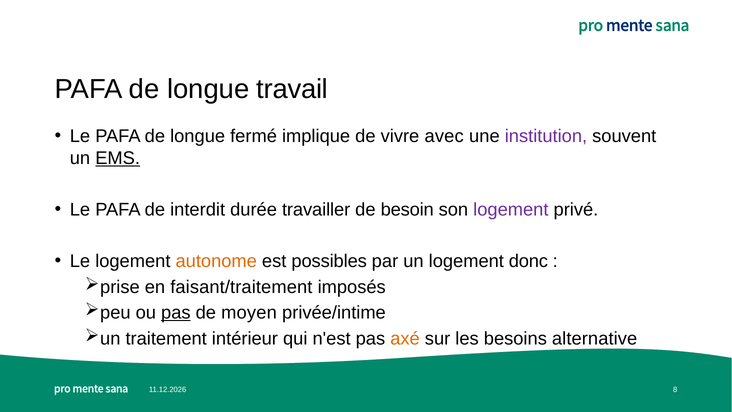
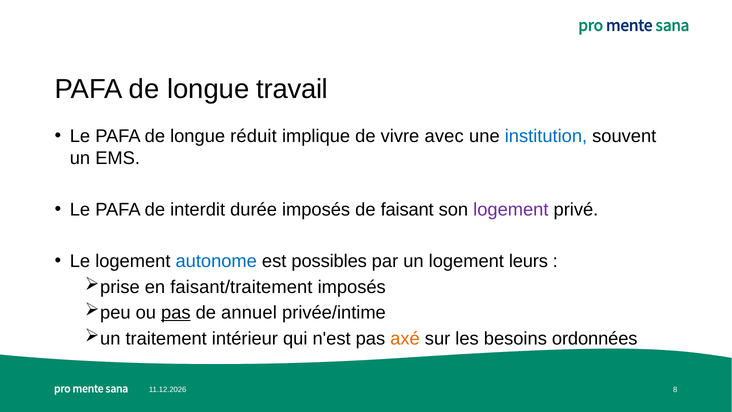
fermé: fermé -> réduit
institution colour: purple -> blue
EMS underline: present -> none
durée travailler: travailler -> imposés
besoin: besoin -> faisant
autonome colour: orange -> blue
donc: donc -> leurs
moyen: moyen -> annuel
alternative: alternative -> ordonnées
